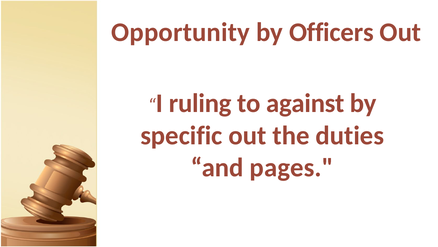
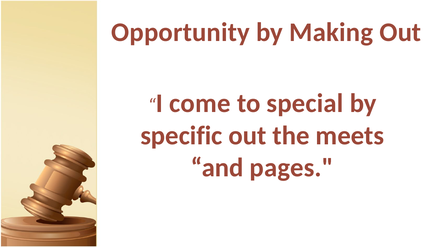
Officers: Officers -> Making
ruling: ruling -> come
against: against -> special
duties: duties -> meets
